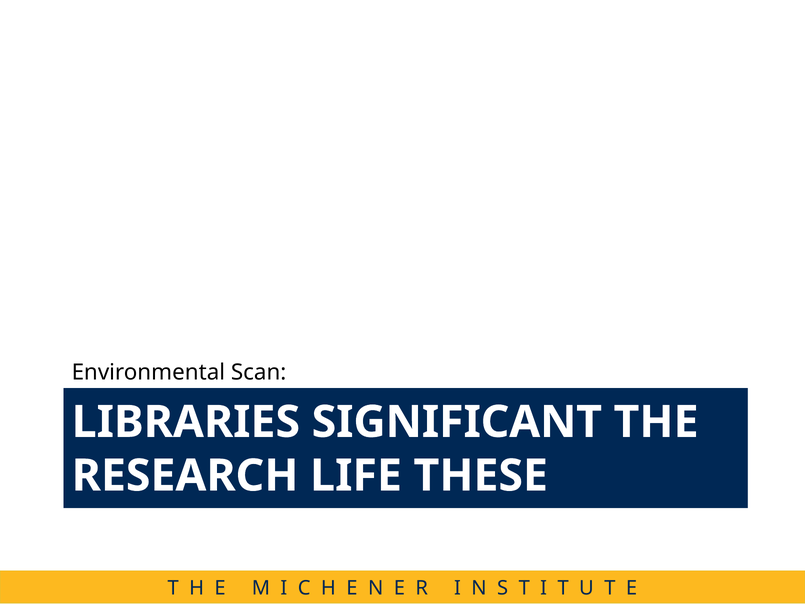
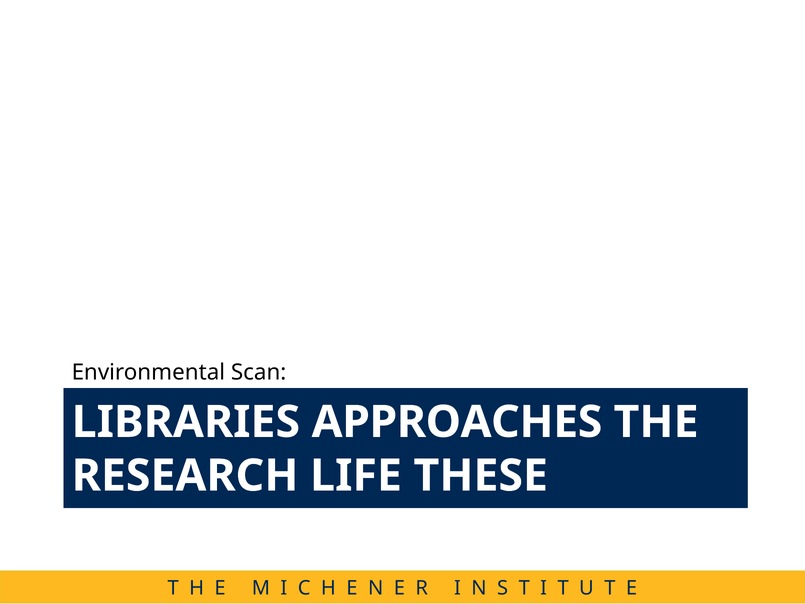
SIGNIFICANT: SIGNIFICANT -> APPROACHES
